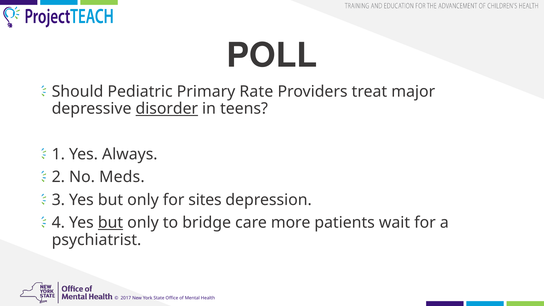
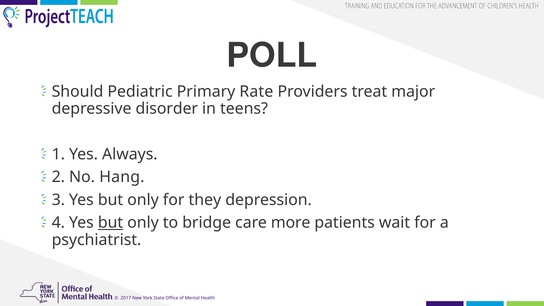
disorder underline: present -> none
Meds: Meds -> Hang
sites: sites -> they
